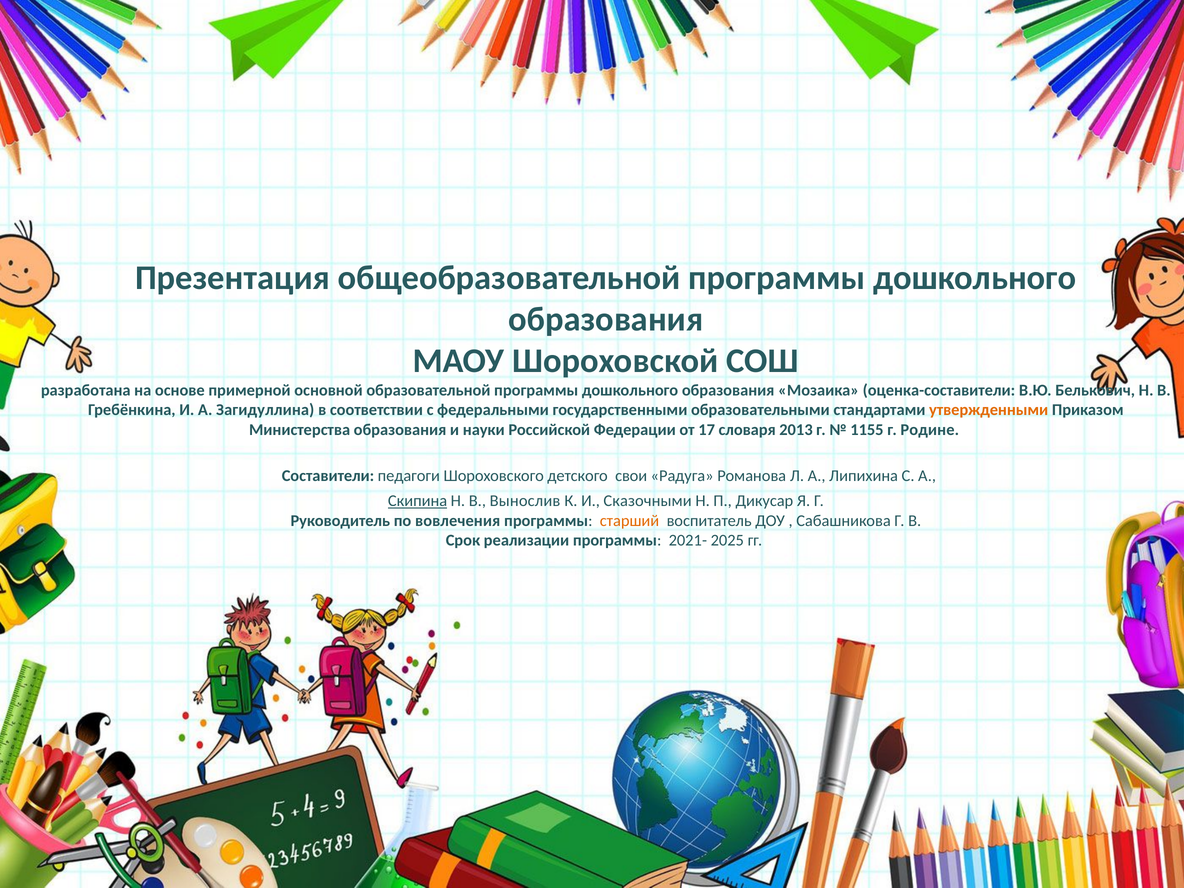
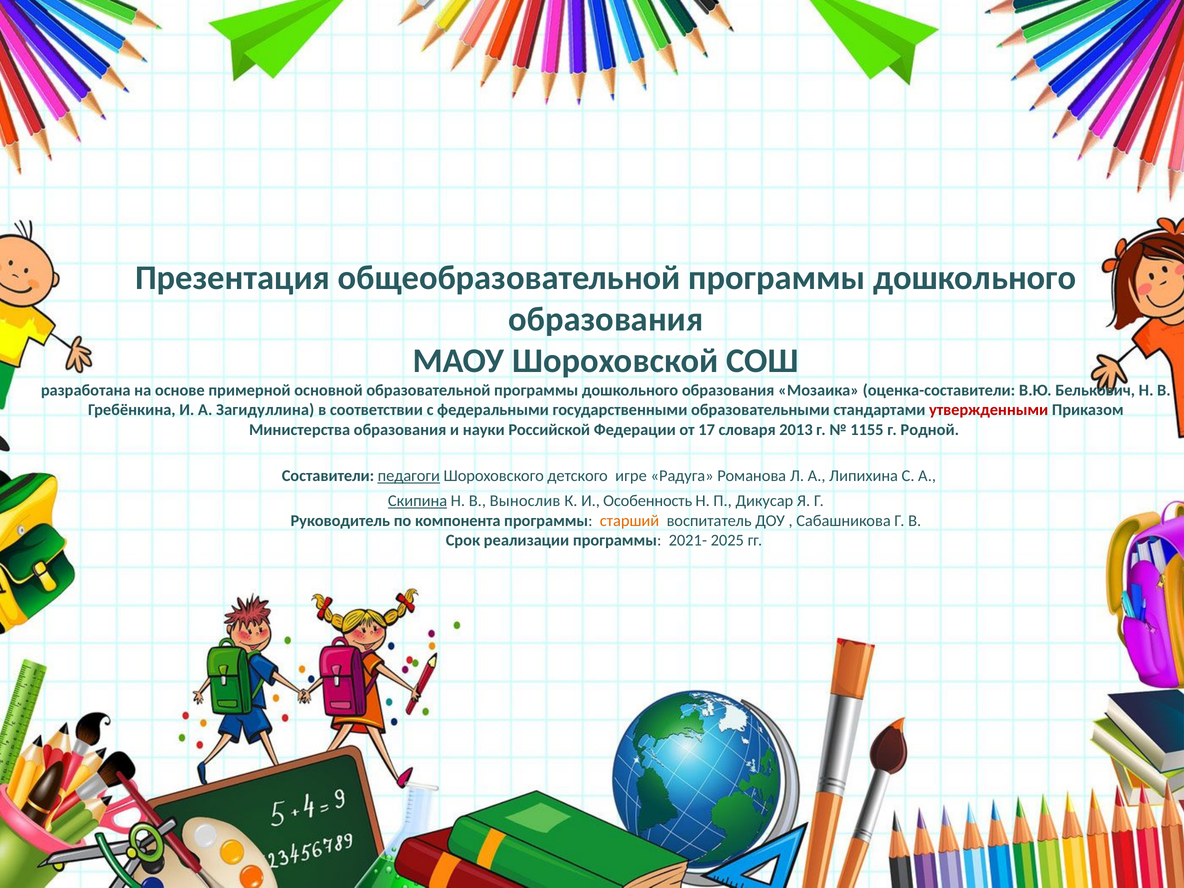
утвержденными colour: orange -> red
Родине: Родине -> Родной
педагоги underline: none -> present
свои: свои -> игре
Сказочными: Сказочными -> Особенность
вовлечения: вовлечения -> компонента
